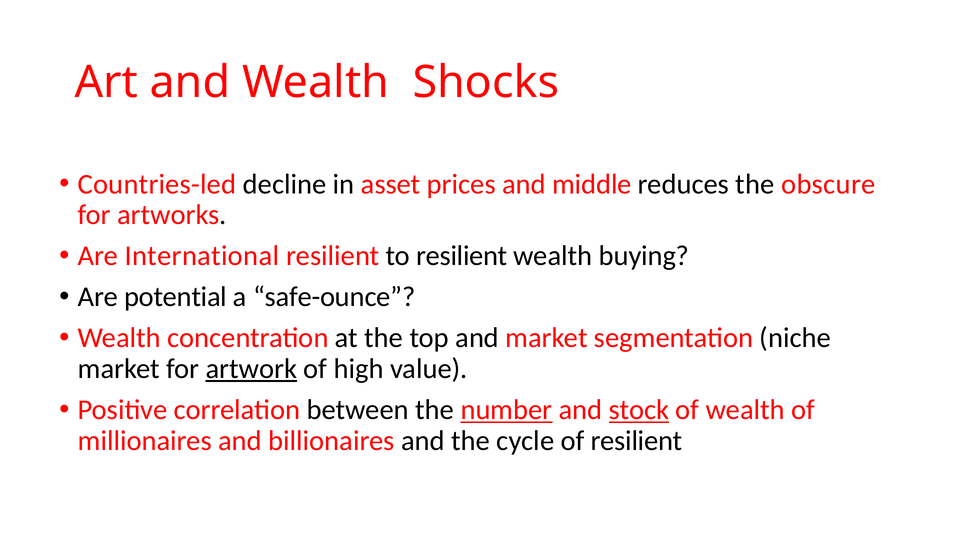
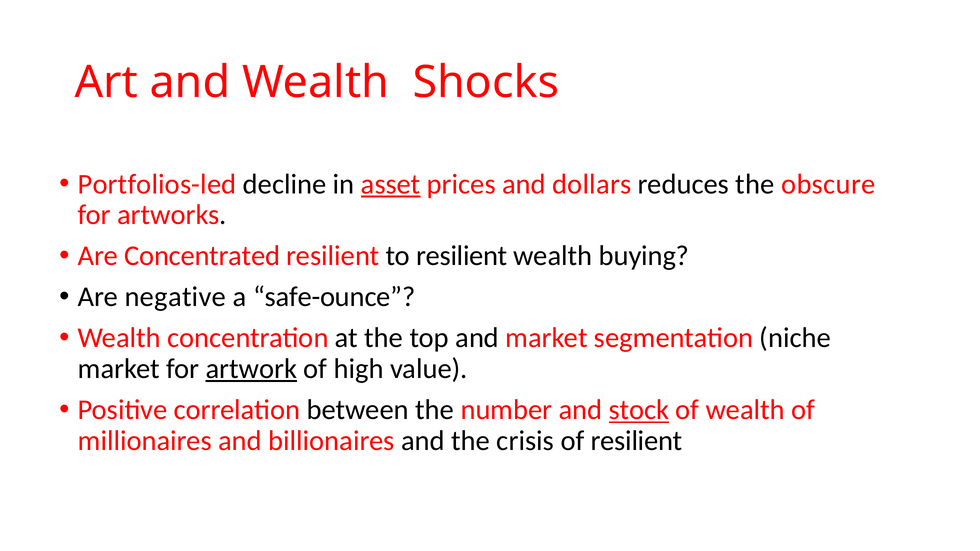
Countries-led: Countries-led -> Portfolios-led
asset underline: none -> present
middle: middle -> dollars
International: International -> Concentrated
potential: potential -> negative
number underline: present -> none
cycle: cycle -> crisis
